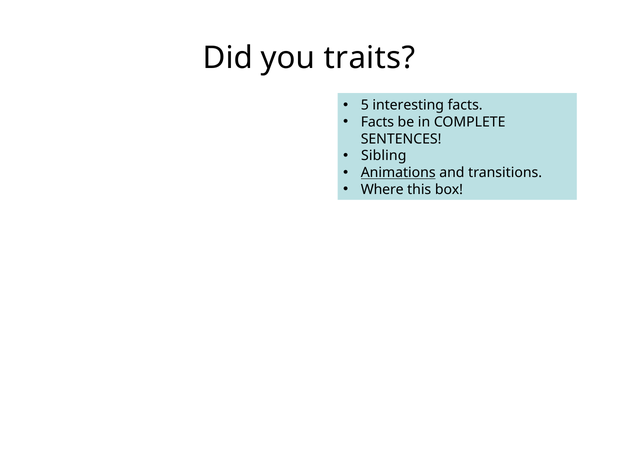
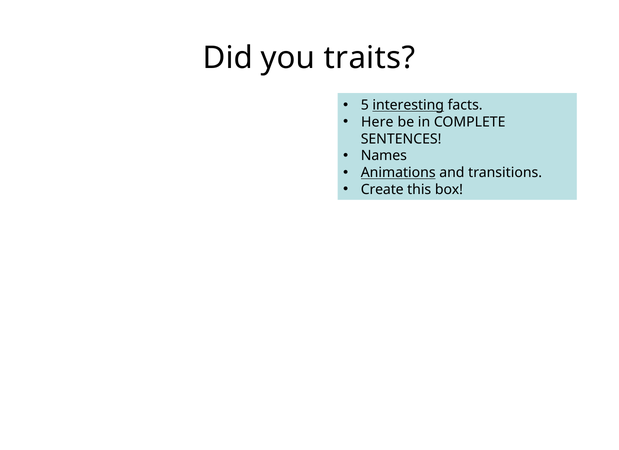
interesting underline: none -> present
Facts at (377, 122): Facts -> Here
Sibling: Sibling -> Names
Where: Where -> Create
